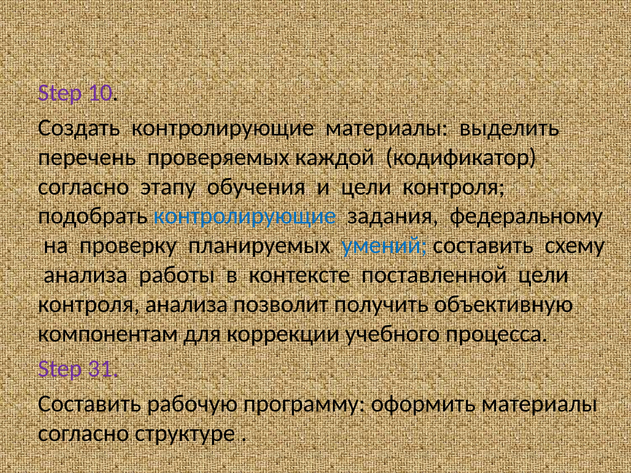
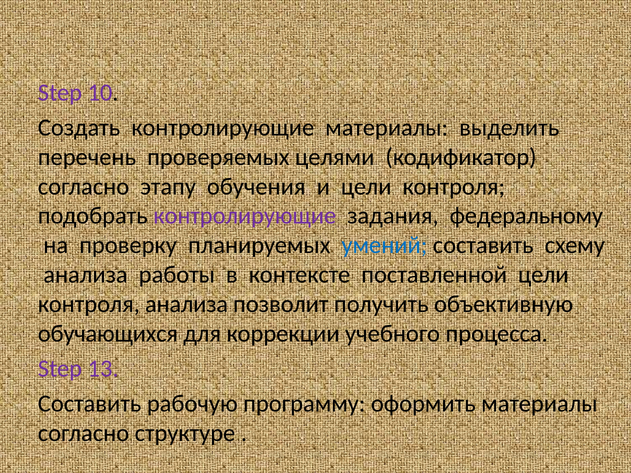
каждой: каждой -> целями
контролирующие at (245, 216) colour: blue -> purple
компонентам: компонентам -> обучающихся
31: 31 -> 13
